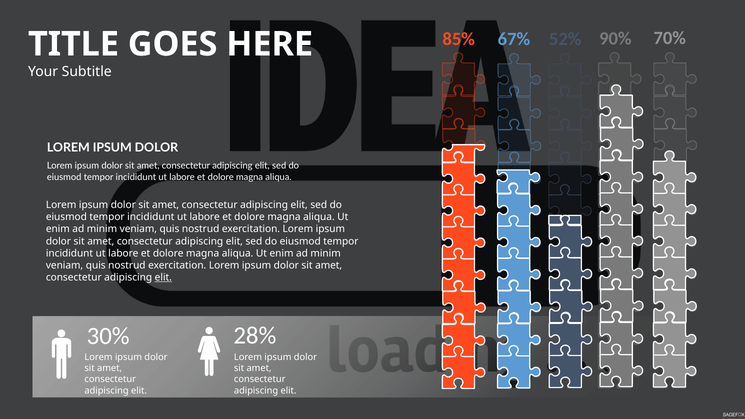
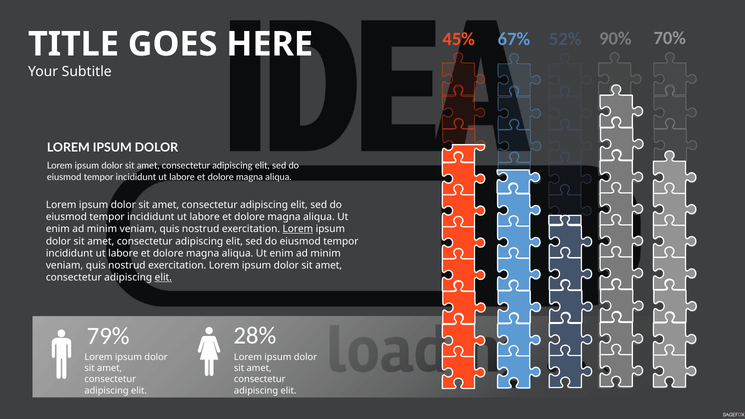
85%: 85% -> 45%
Lorem at (298, 229) underline: none -> present
30%: 30% -> 79%
